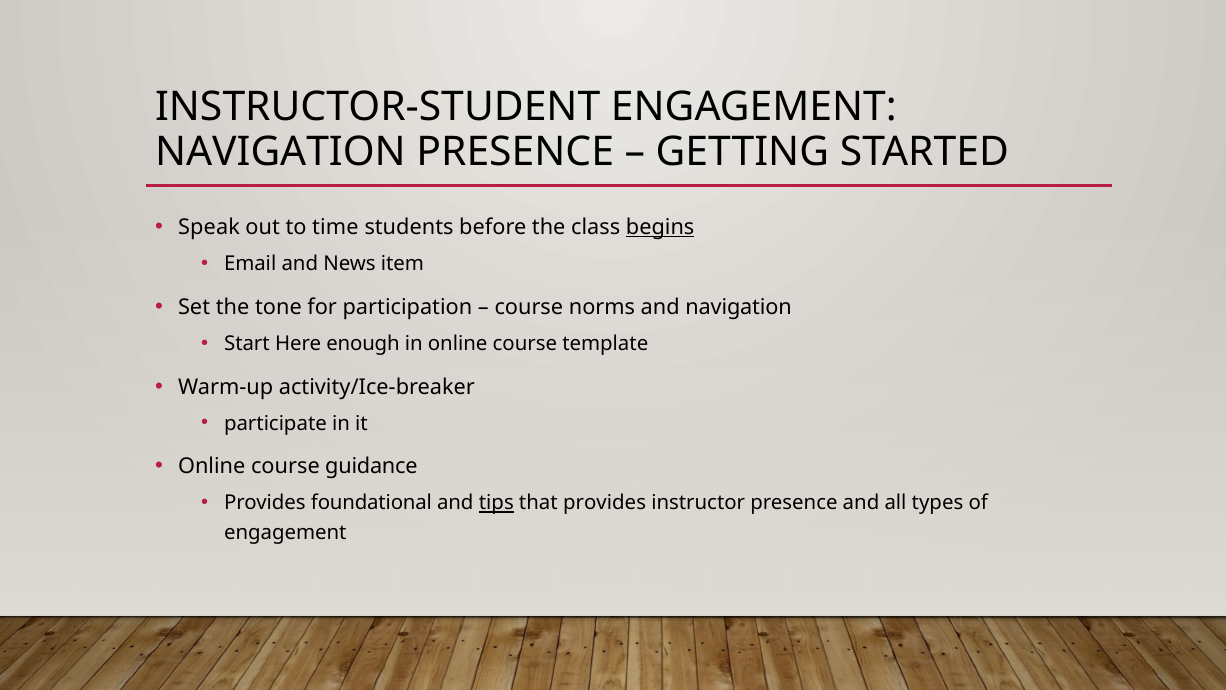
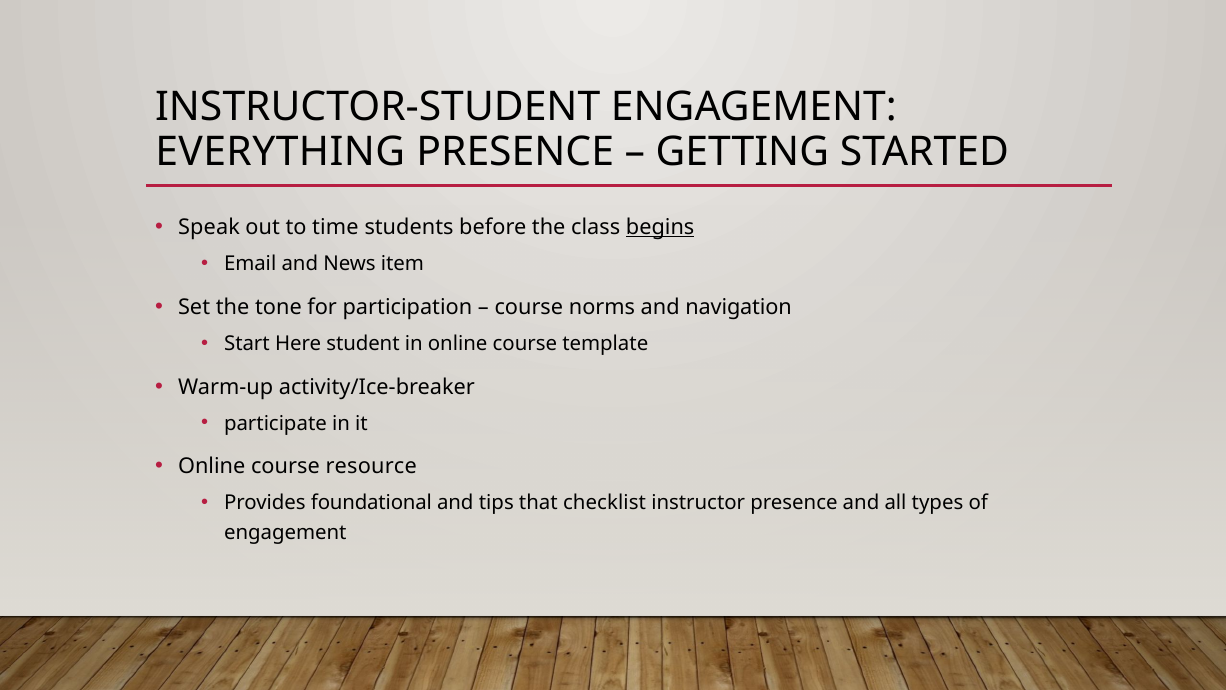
NAVIGATION at (280, 152): NAVIGATION -> EVERYTHING
enough: enough -> student
guidance: guidance -> resource
tips underline: present -> none
that provides: provides -> checklist
